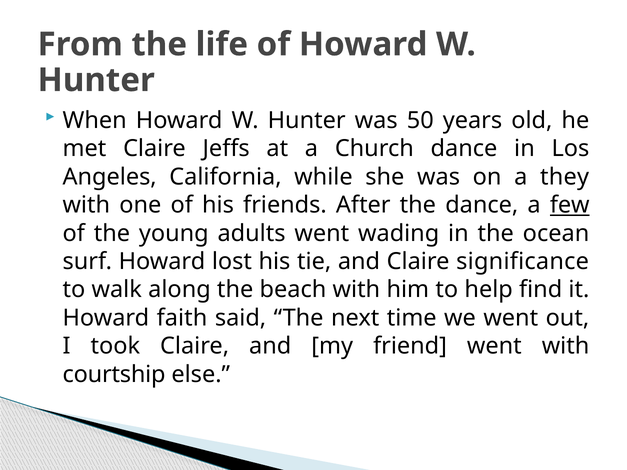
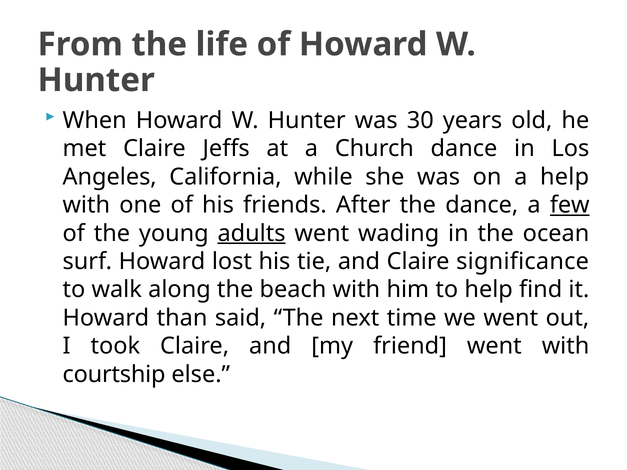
50: 50 -> 30
a they: they -> help
adults underline: none -> present
faith: faith -> than
